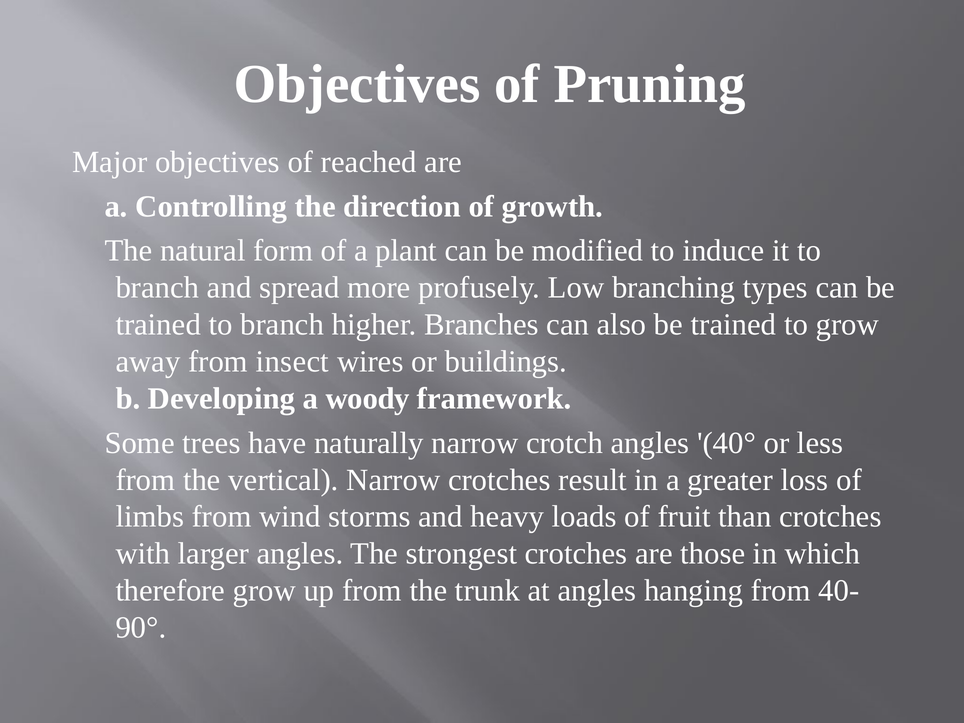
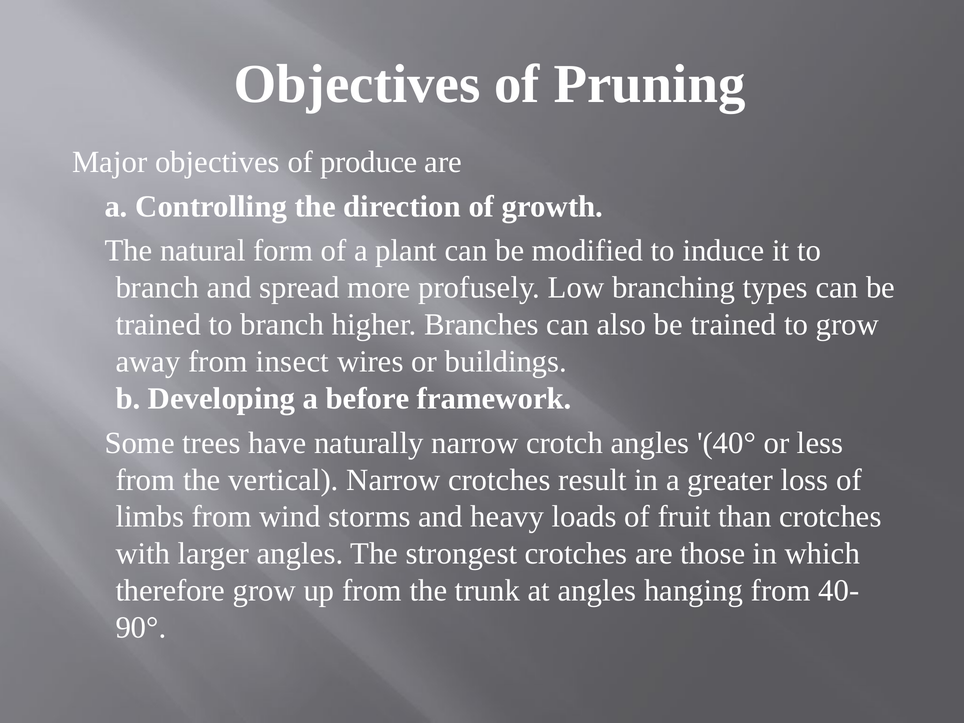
reached: reached -> produce
woody: woody -> before
